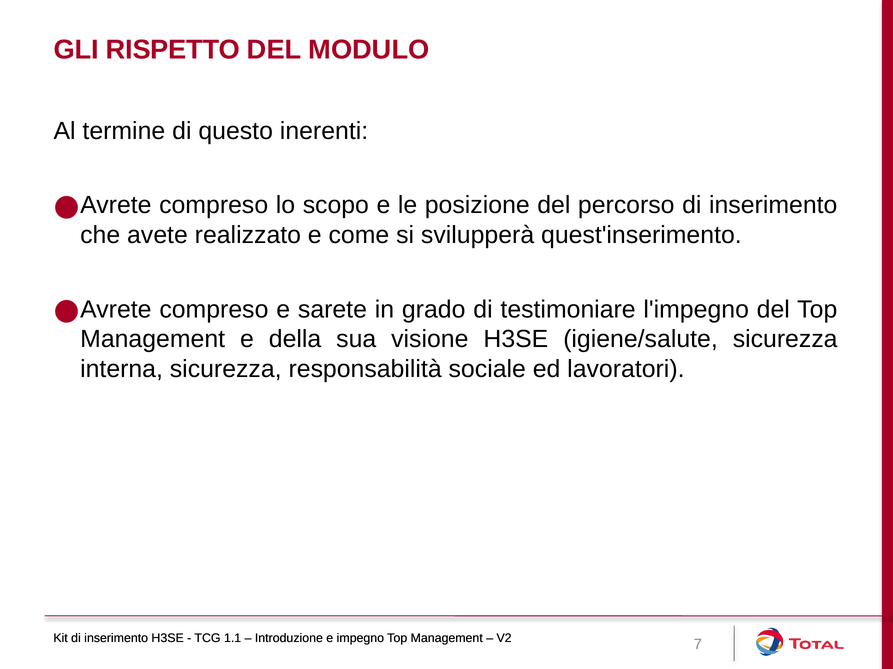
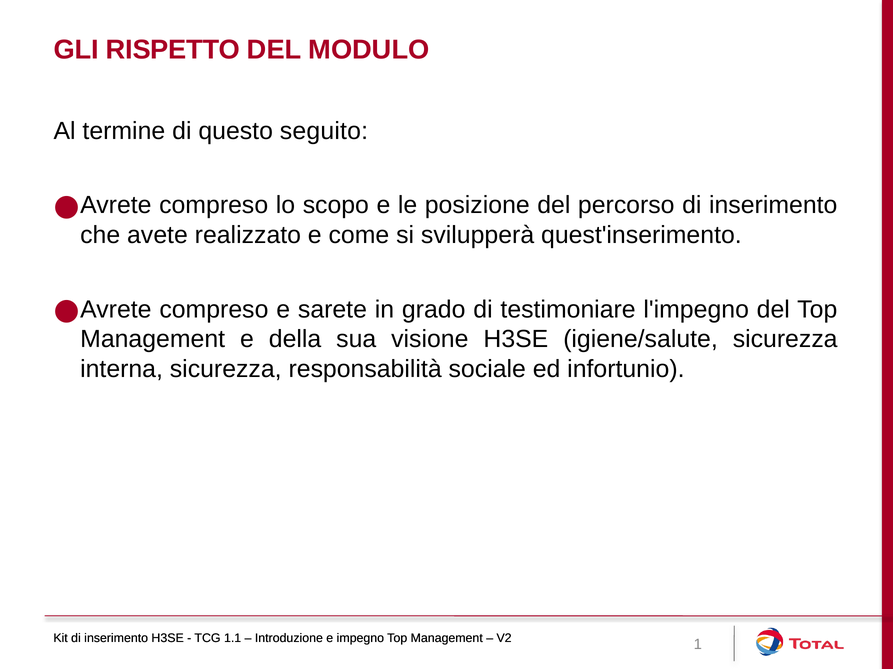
inerenti: inerenti -> seguito
lavoratori: lavoratori -> infortunio
7: 7 -> 1
